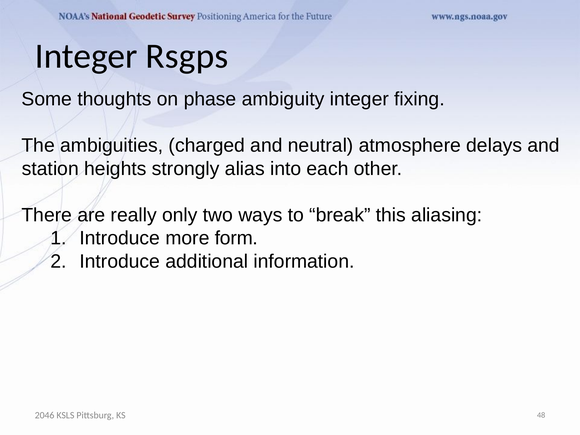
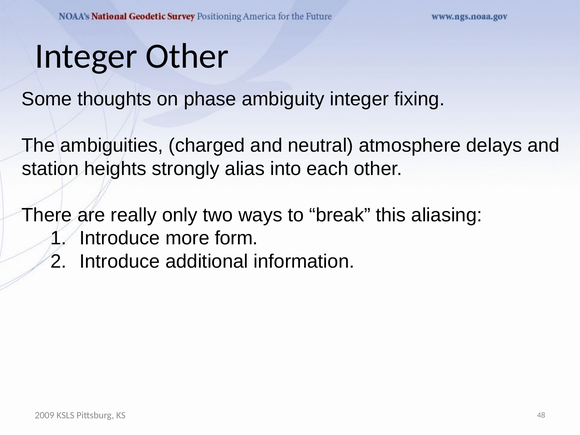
Integer Rsgps: Rsgps -> Other
2046: 2046 -> 2009
